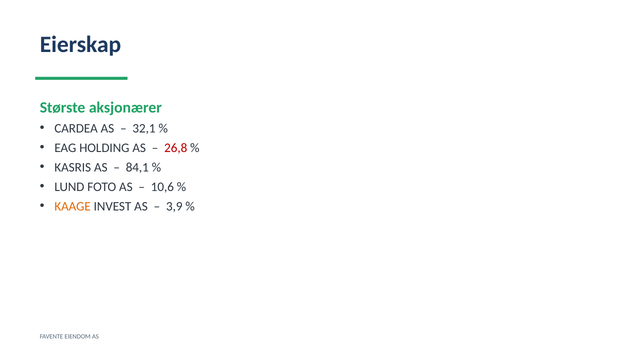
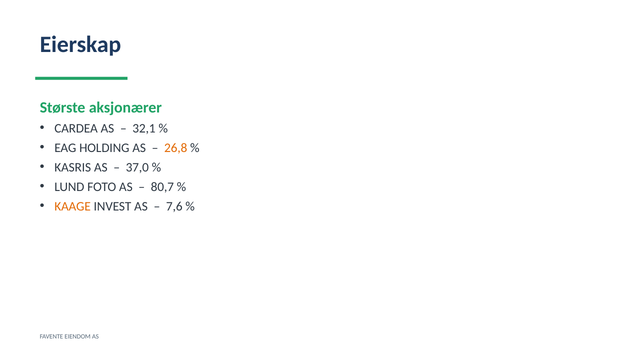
26,8 colour: red -> orange
84,1: 84,1 -> 37,0
10,6: 10,6 -> 80,7
3,9: 3,9 -> 7,6
